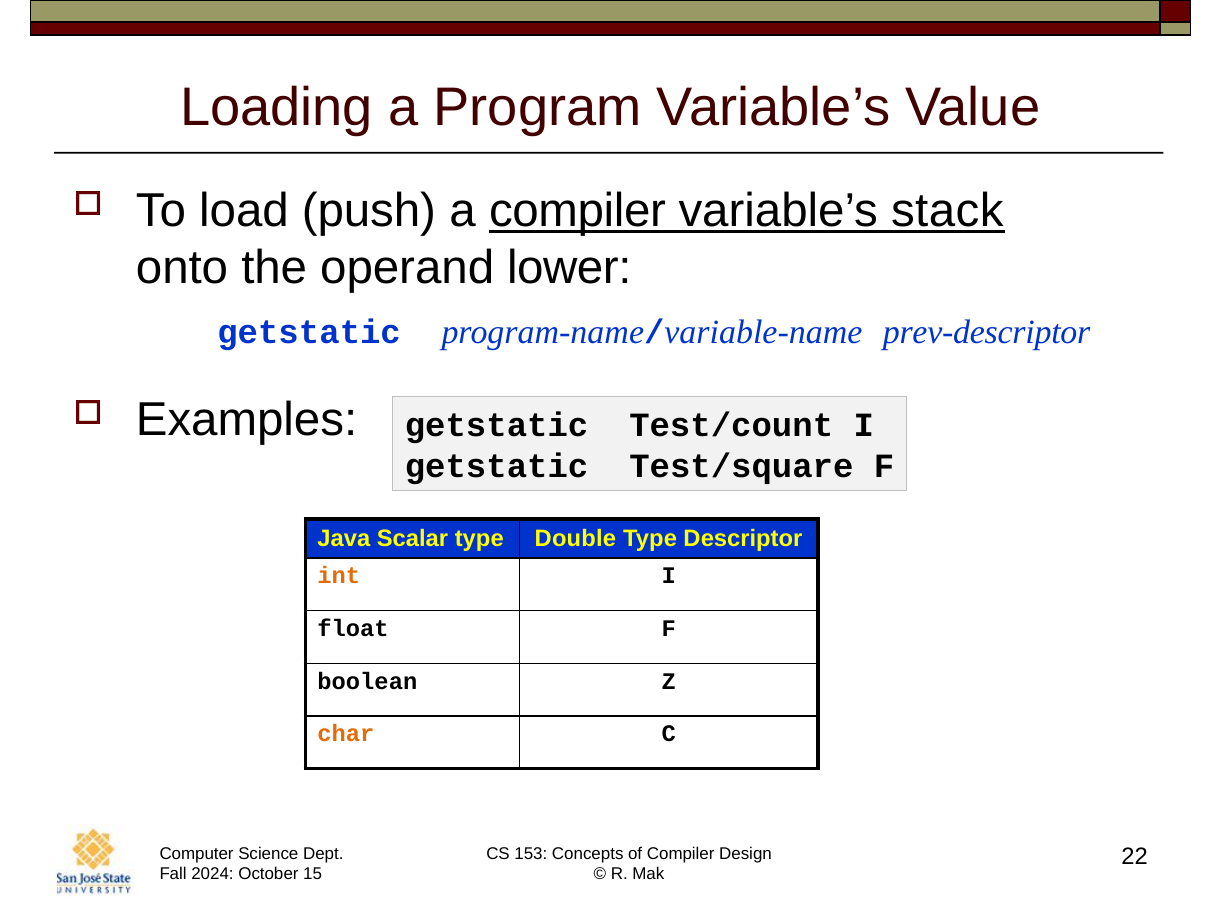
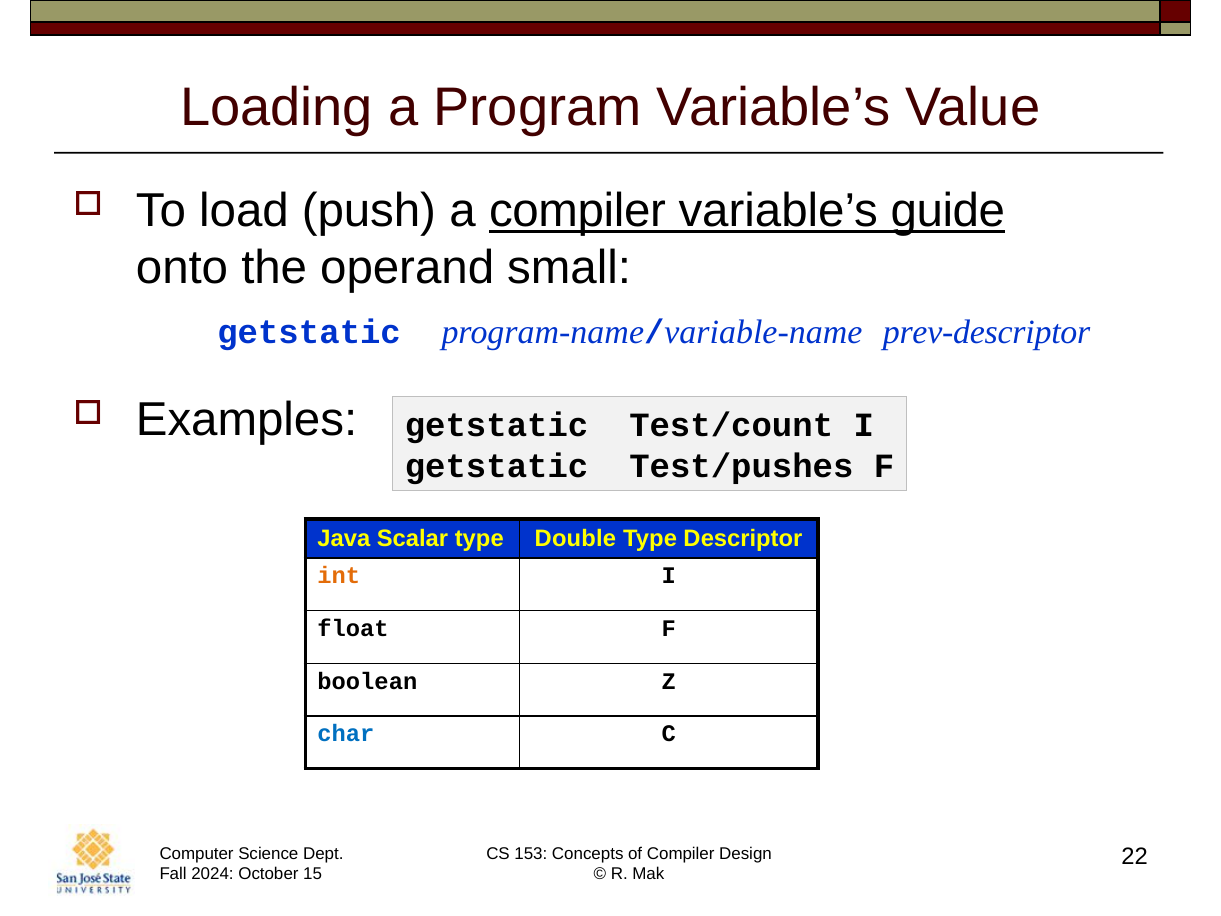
stack: stack -> guide
lower: lower -> small
Test/square: Test/square -> Test/pushes
char colour: orange -> blue
